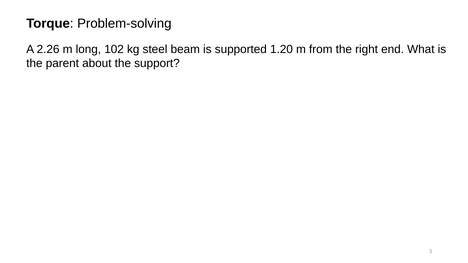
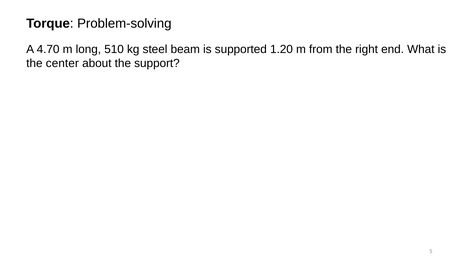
2.26: 2.26 -> 4.70
102: 102 -> 510
parent: parent -> center
